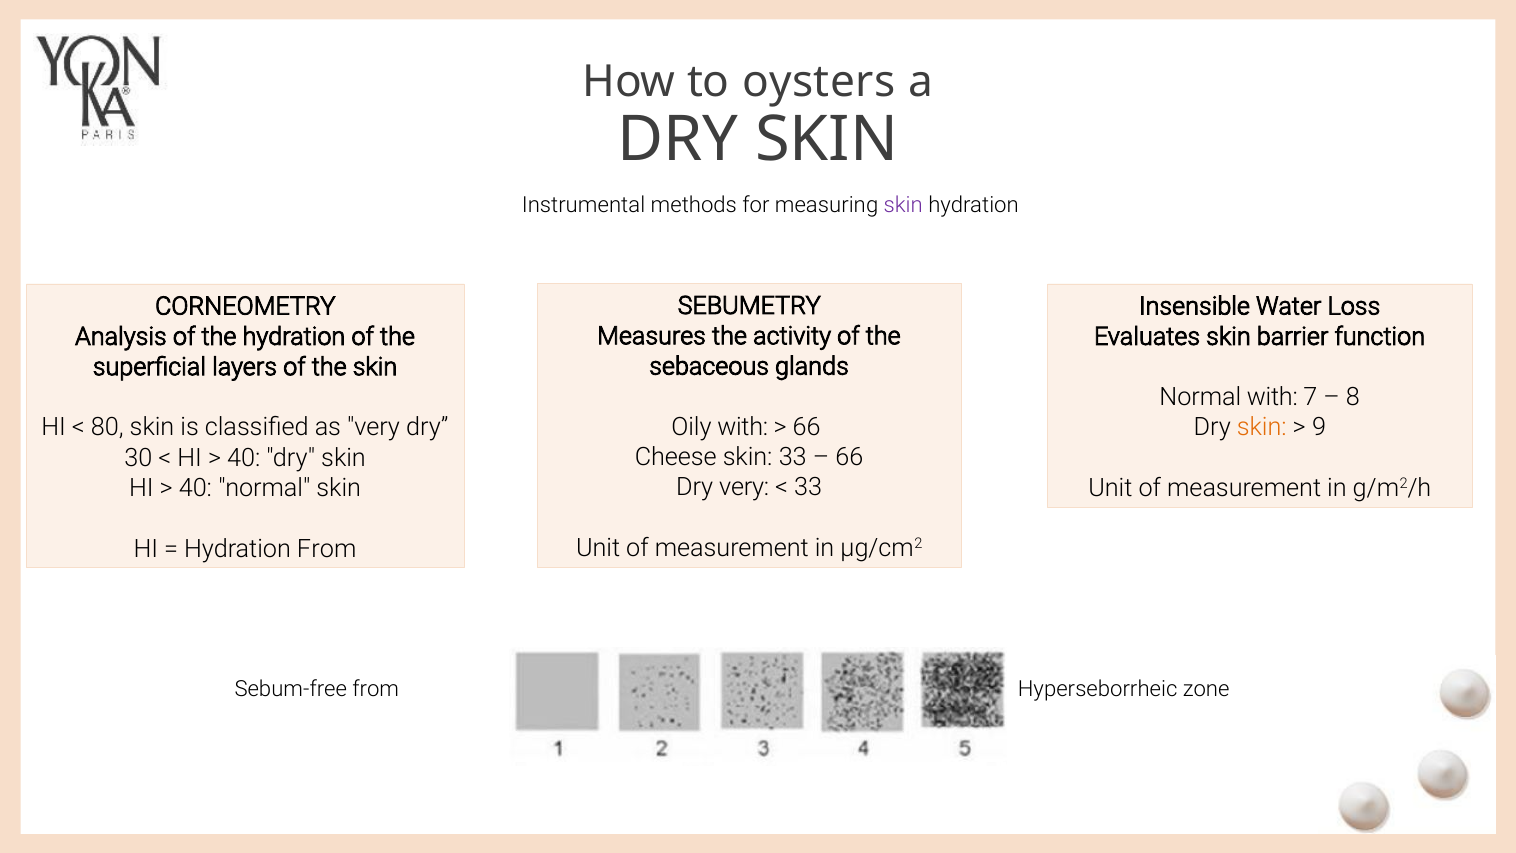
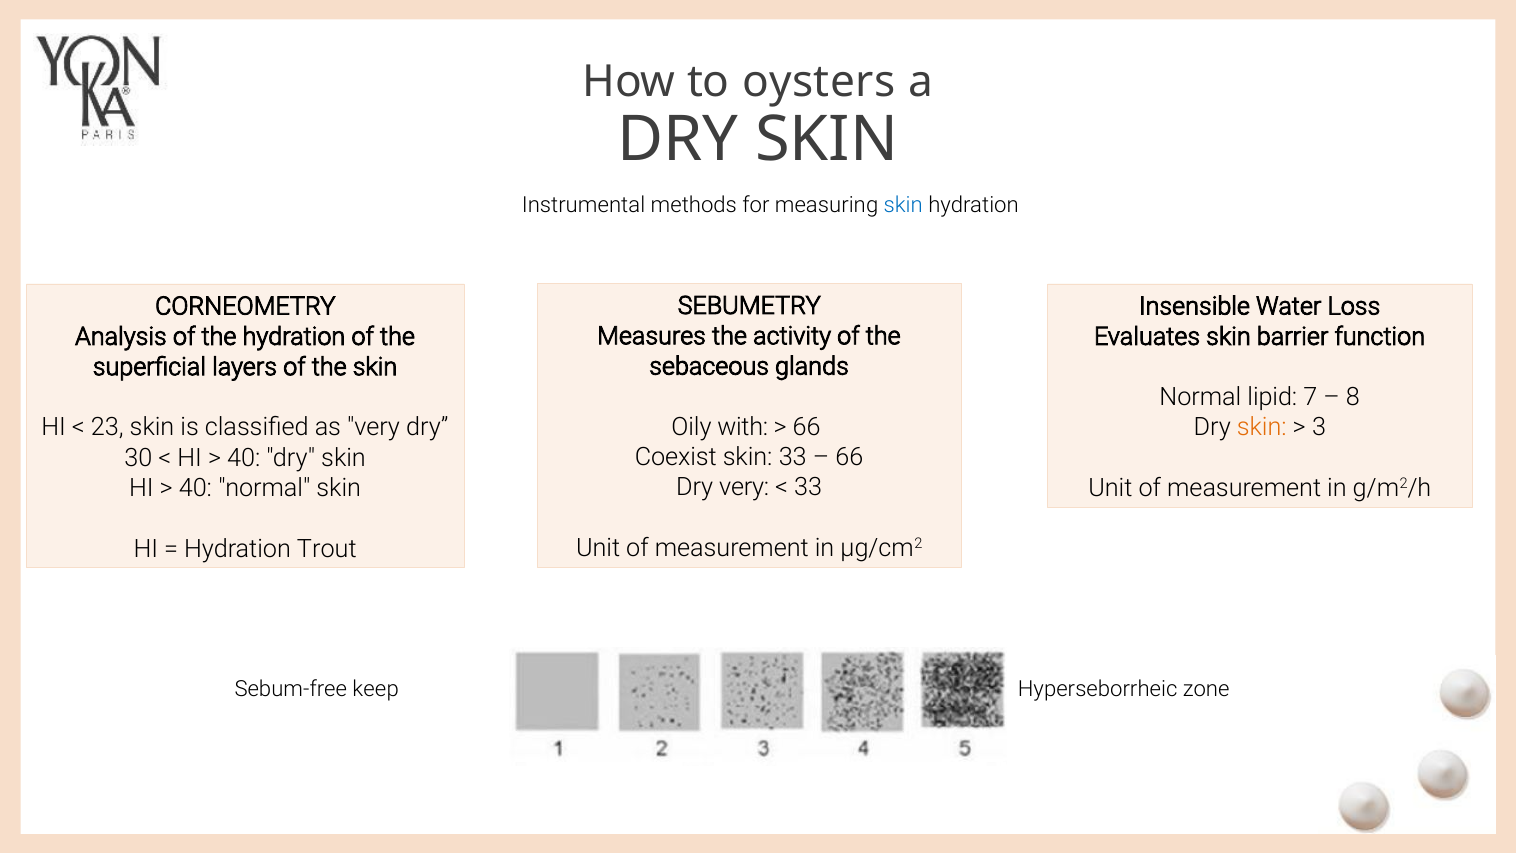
skin at (903, 205) colour: purple -> blue
Normal with: with -> lipid
80: 80 -> 23
9: 9 -> 3
Cheese: Cheese -> Coexist
Hydration From: From -> Trout
Sebum-free from: from -> keep
